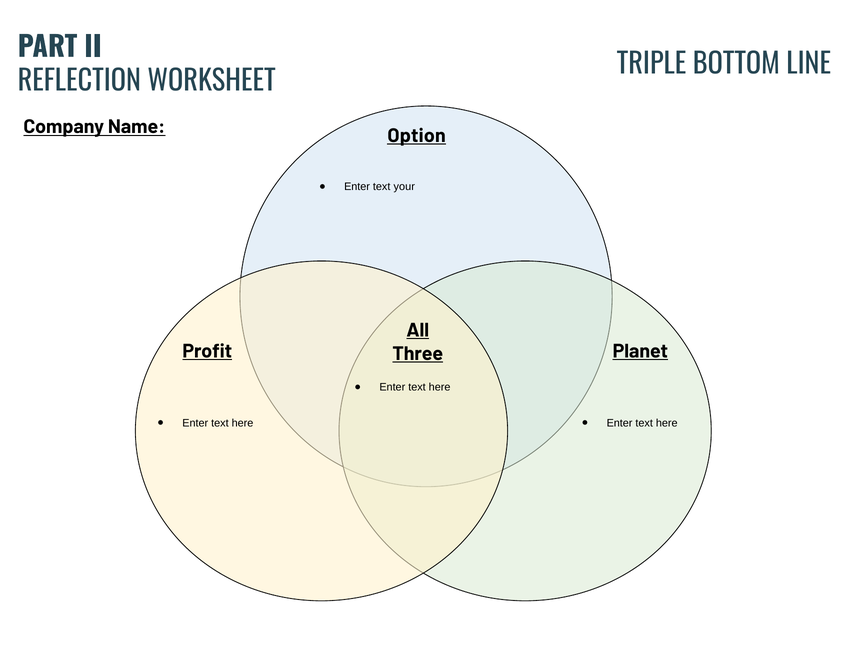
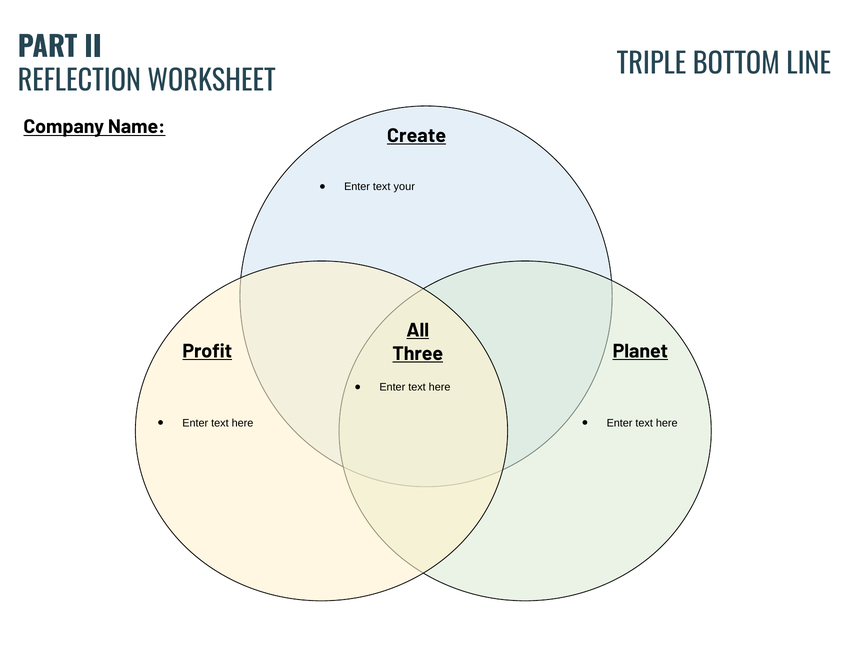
Option: Option -> Create
